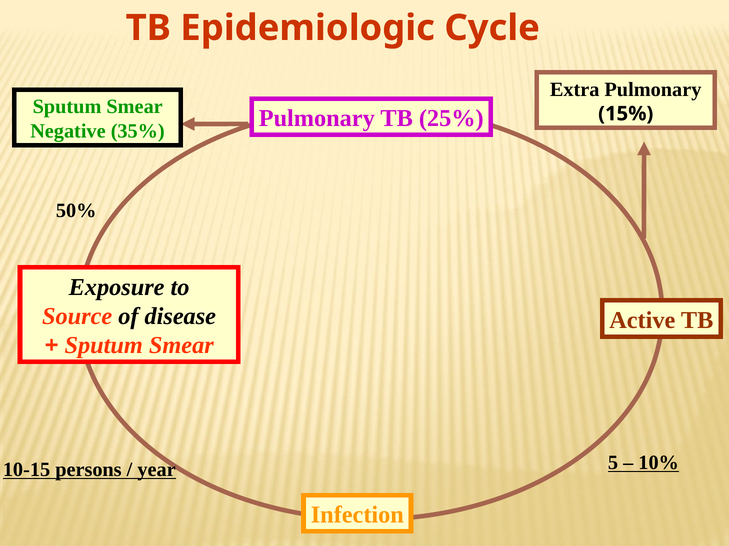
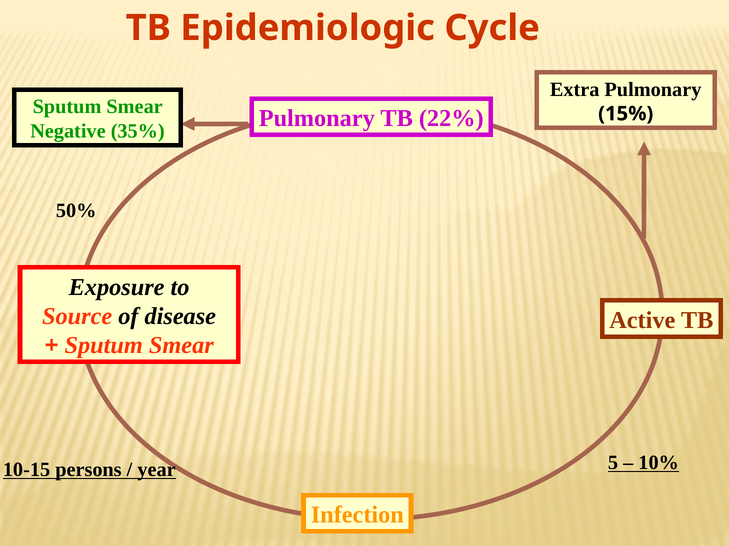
25%: 25% -> 22%
